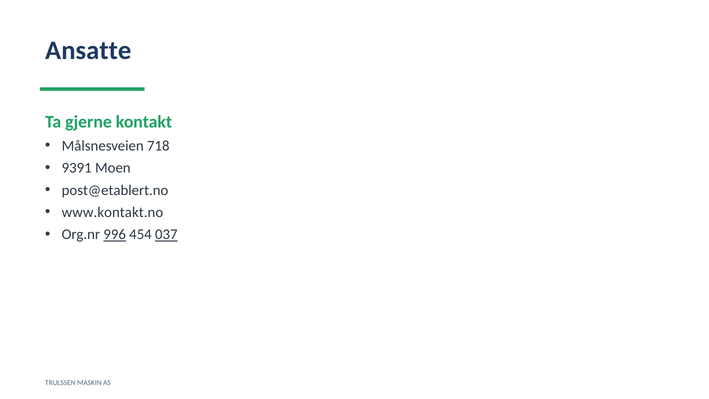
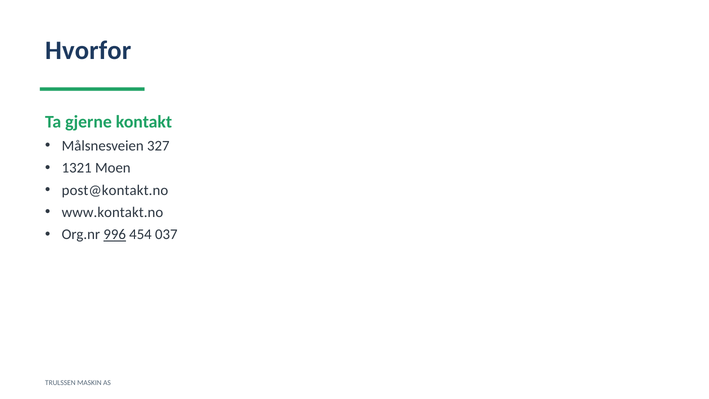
Ansatte: Ansatte -> Hvorfor
718: 718 -> 327
9391: 9391 -> 1321
post@etablert.no: post@etablert.no -> post@kontakt.no
037 underline: present -> none
